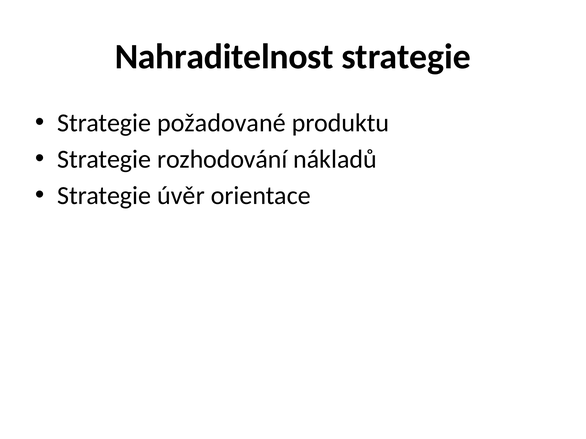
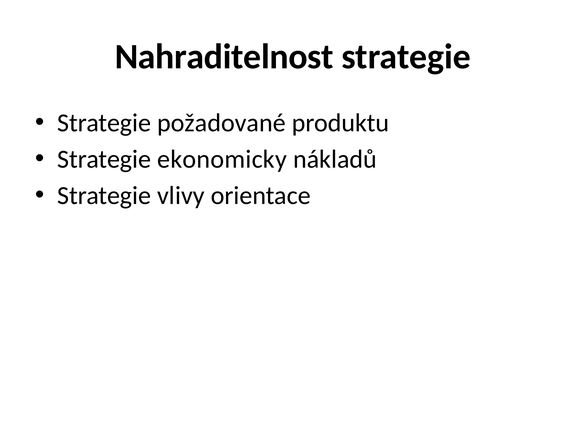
rozhodování: rozhodování -> ekonomicky
úvěr: úvěr -> vlivy
